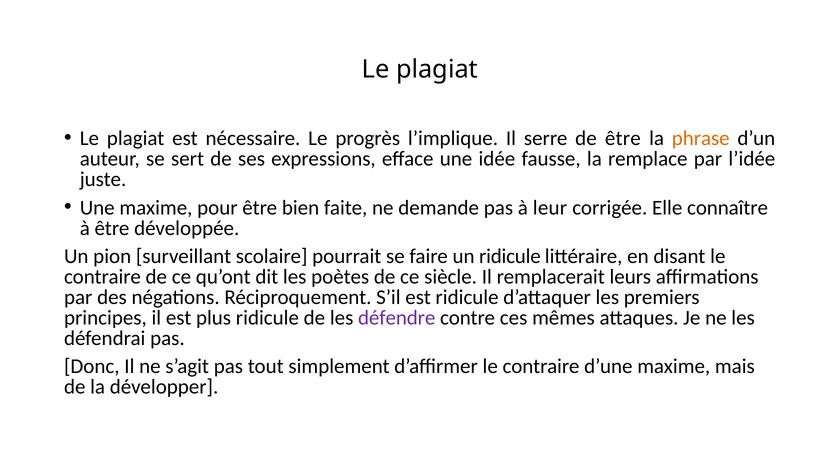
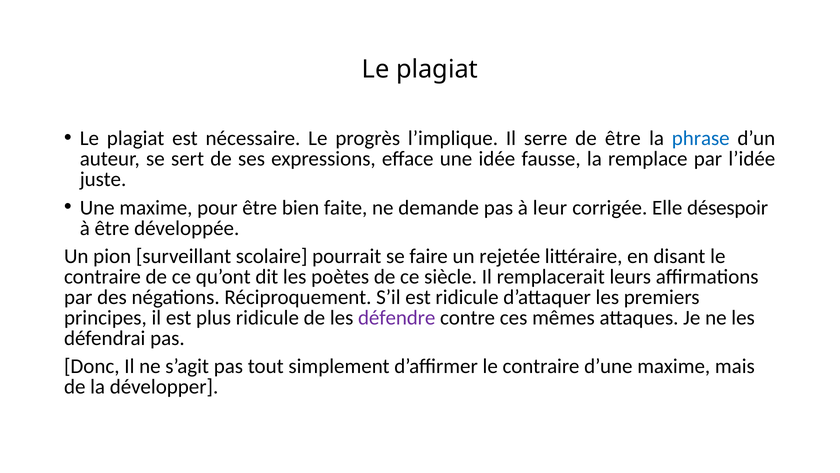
phrase colour: orange -> blue
connaître: connaître -> désespoir
un ridicule: ridicule -> rejetée
